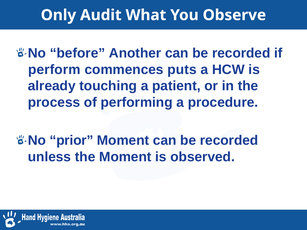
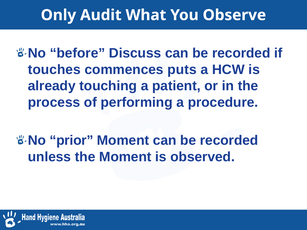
Another: Another -> Discuss
perform: perform -> touches
